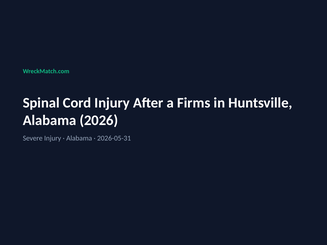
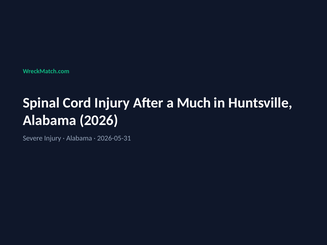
Firms: Firms -> Much
